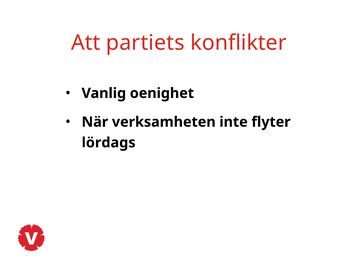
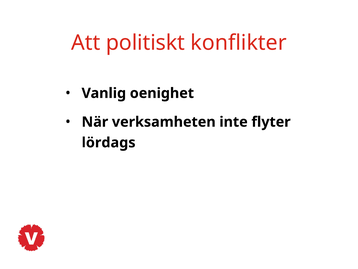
partiets: partiets -> politiskt
